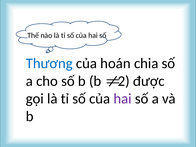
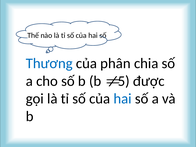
hoán: hoán -> phân
2: 2 -> 5
hai at (123, 99) colour: purple -> blue
